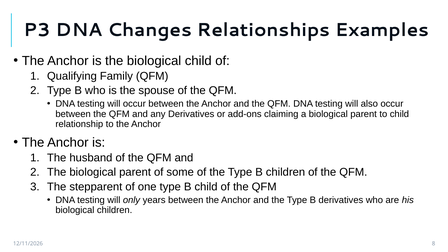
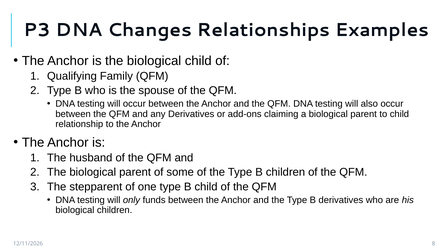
years: years -> funds
